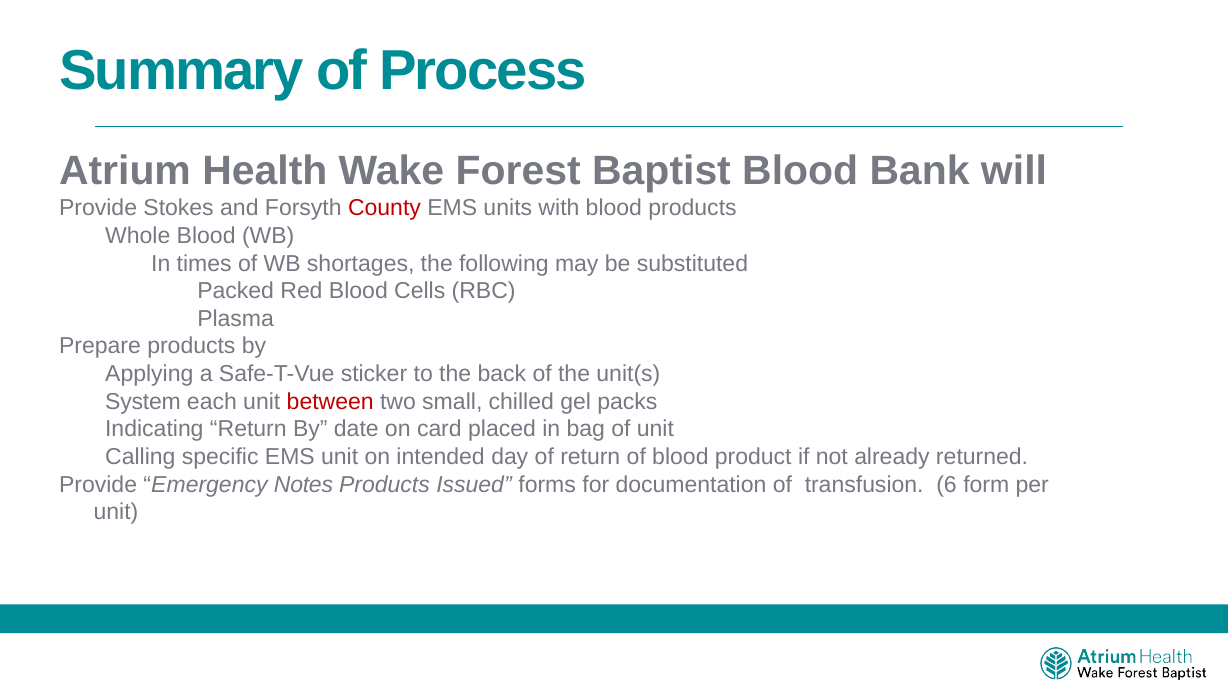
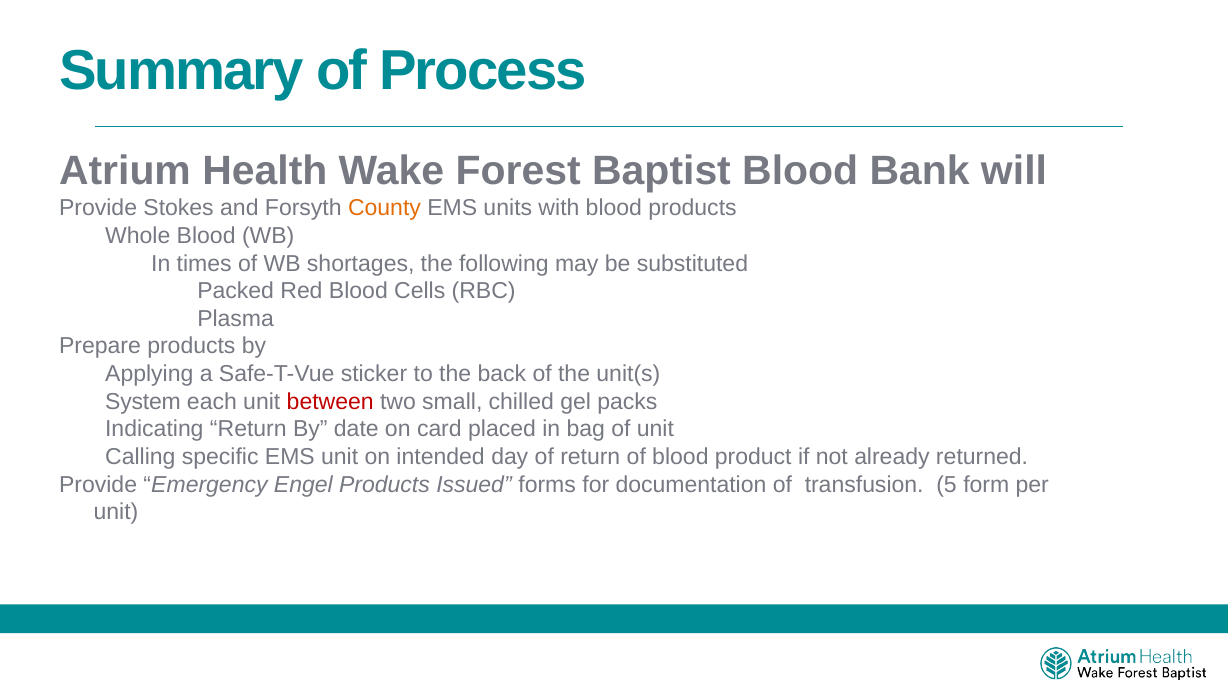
County colour: red -> orange
Notes: Notes -> Engel
6: 6 -> 5
